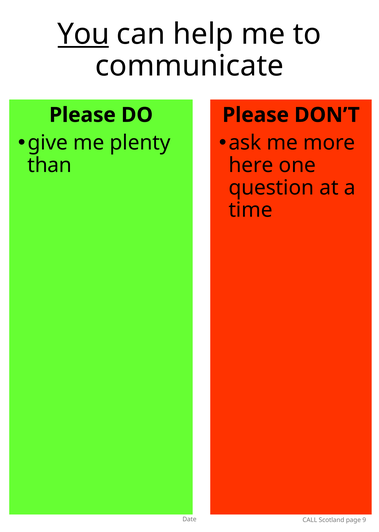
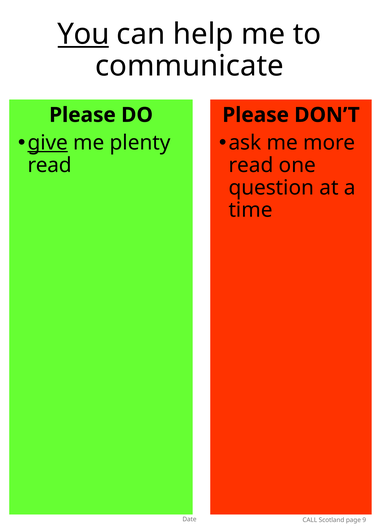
give underline: none -> present
than at (50, 165): than -> read
here at (251, 165): here -> read
